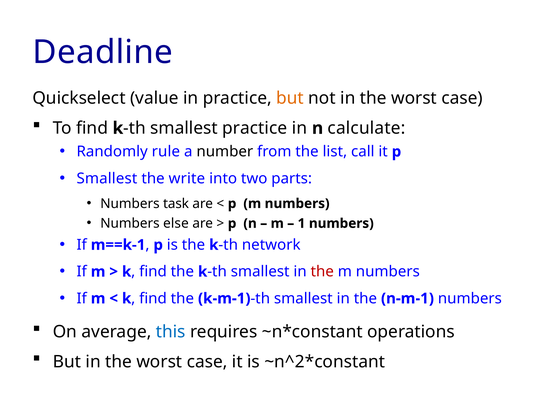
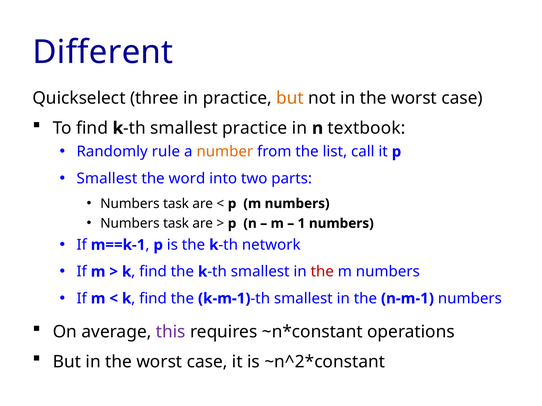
Deadline: Deadline -> Different
value: value -> three
calculate: calculate -> textbook
number colour: black -> orange
write: write -> word
else at (176, 224): else -> task
this colour: blue -> purple
